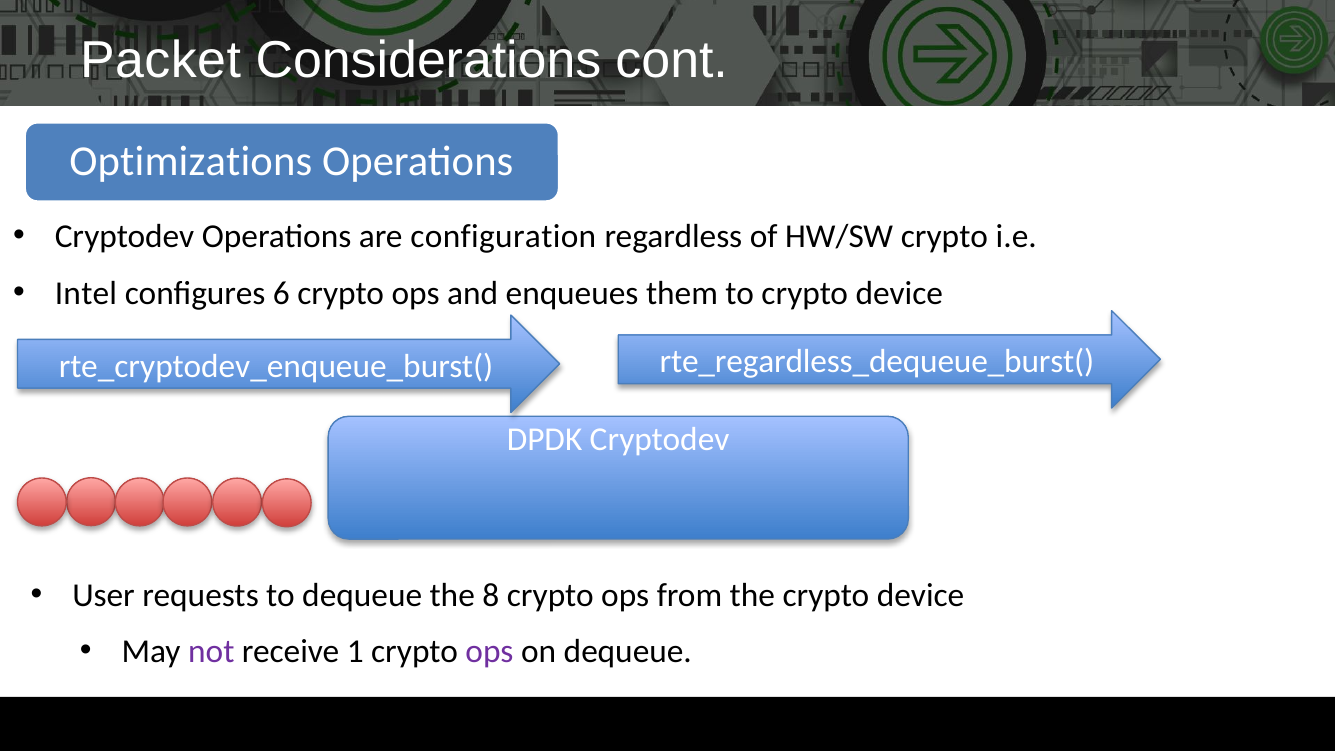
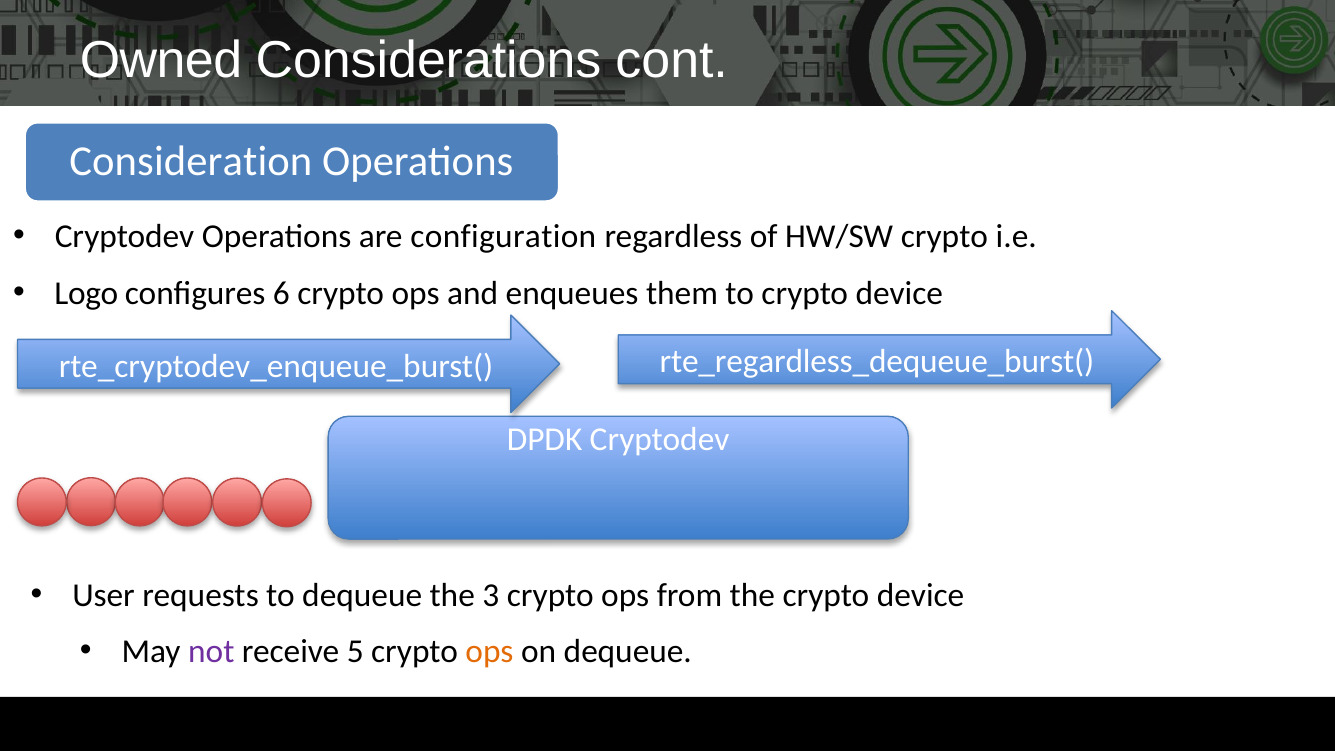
Packet: Packet -> Owned
Optimizations: Optimizations -> Consideration
Intel: Intel -> Logo
8: 8 -> 3
1: 1 -> 5
ops at (490, 652) colour: purple -> orange
